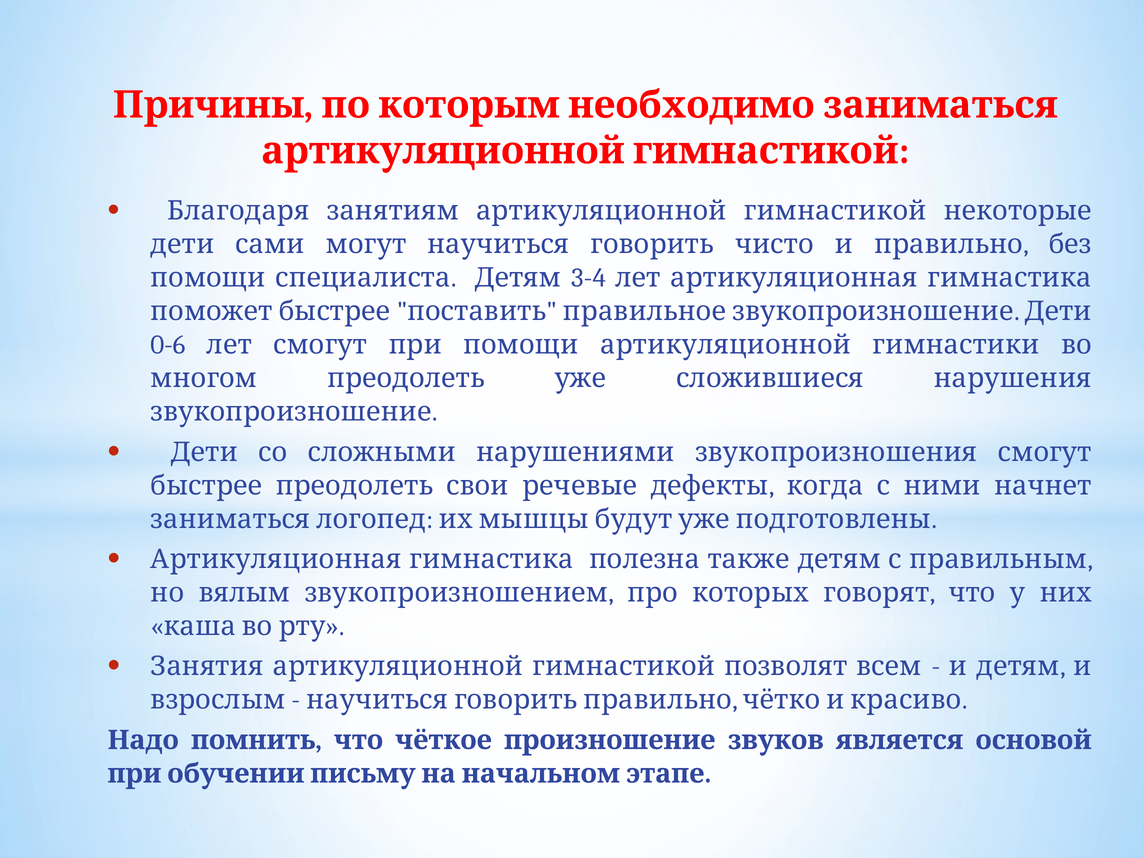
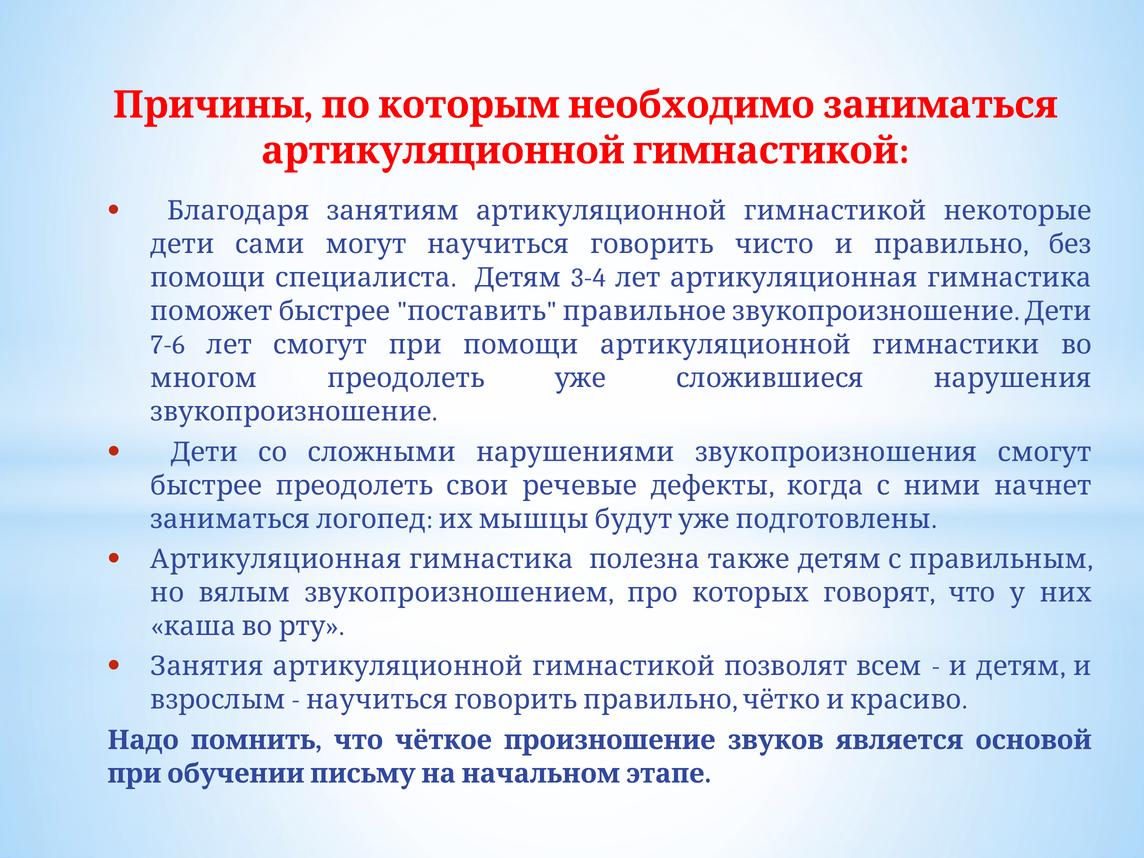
0-6: 0-6 -> 7-6
